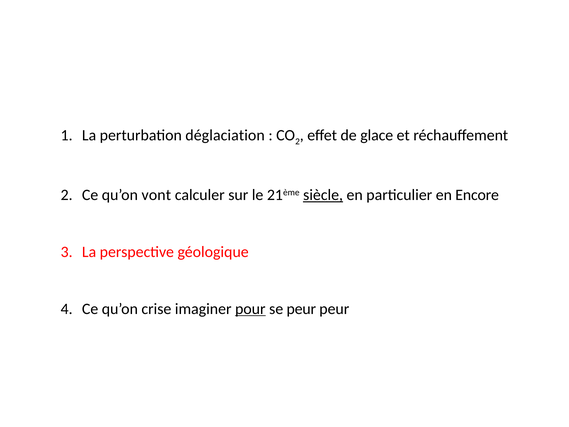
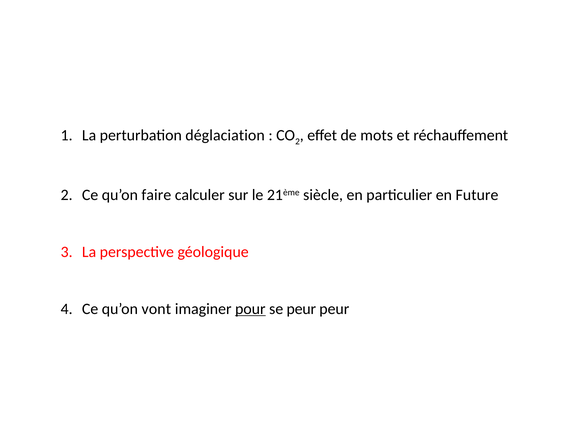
glace: glace -> mots
vont: vont -> faire
siècle underline: present -> none
Encore: Encore -> Future
crise: crise -> vont
